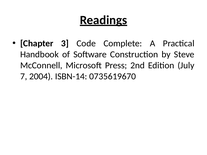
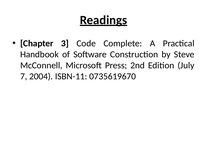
ISBN-14: ISBN-14 -> ISBN-11
